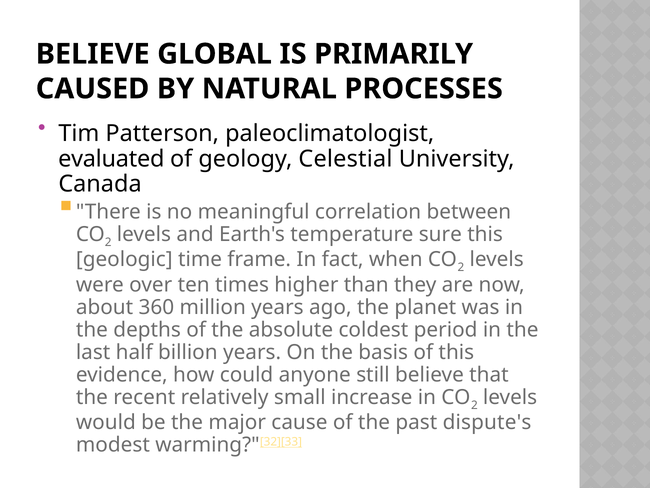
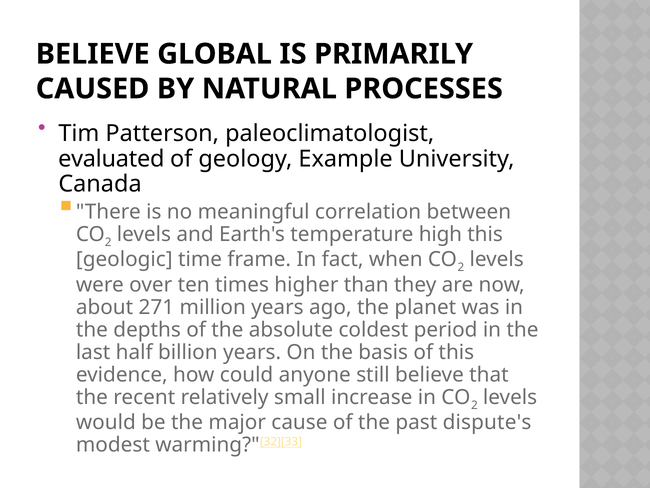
Celestial: Celestial -> Example
sure: sure -> high
360: 360 -> 271
